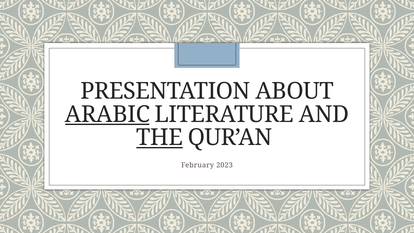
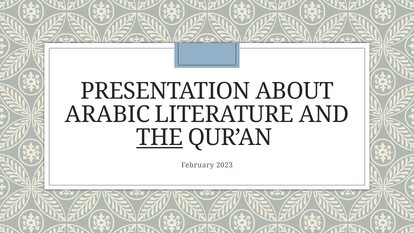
ARABIC underline: present -> none
